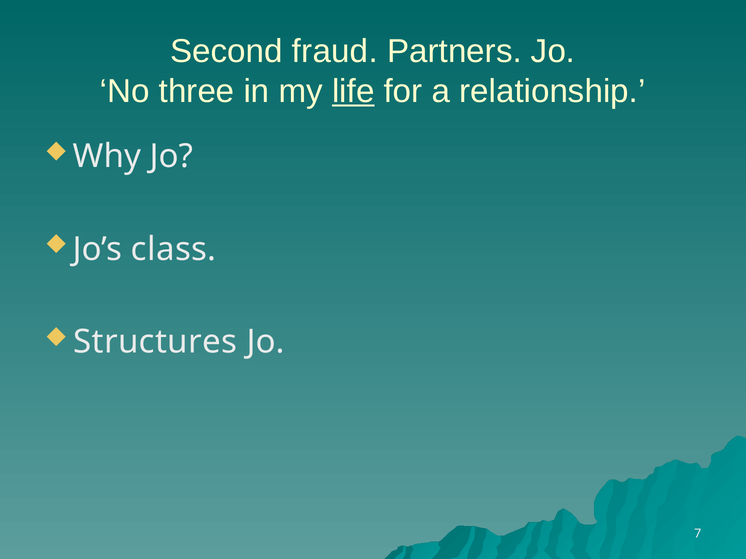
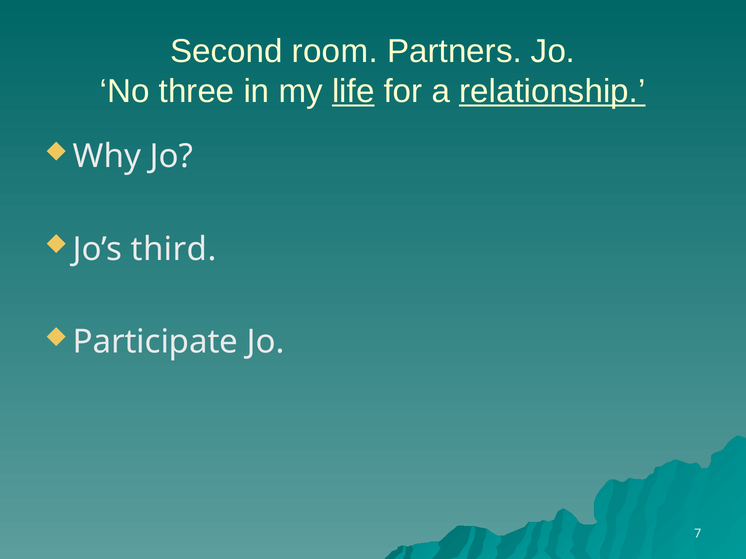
fraud: fraud -> room
relationship underline: none -> present
class: class -> third
Structures: Structures -> Participate
